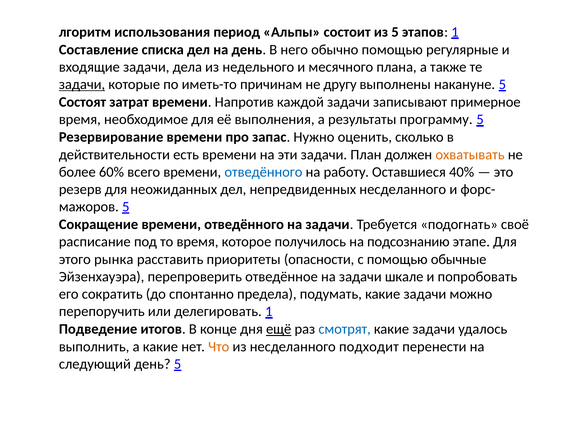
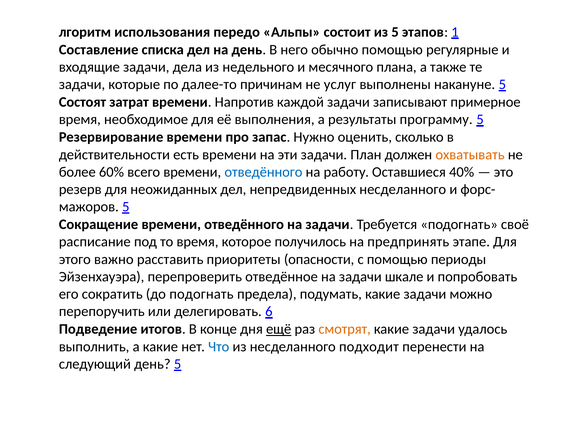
период: период -> передо
задачи at (82, 84) underline: present -> none
иметь-то: иметь-то -> далее-то
другу: другу -> услуг
подсознанию: подсознанию -> предпринять
рынка: рынка -> важно
обычные: обычные -> периоды
до спонтанно: спонтанно -> подогнать
делегировать 1: 1 -> 6
смотрят colour: blue -> orange
Что colour: orange -> blue
